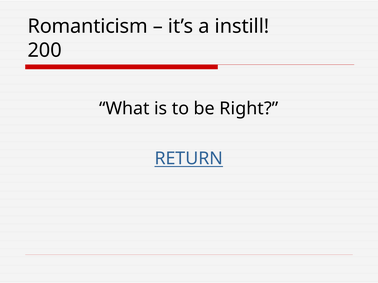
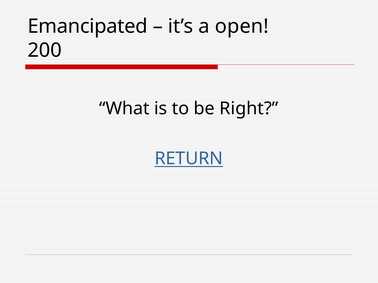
Romanticism: Romanticism -> Emancipated
instill: instill -> open
